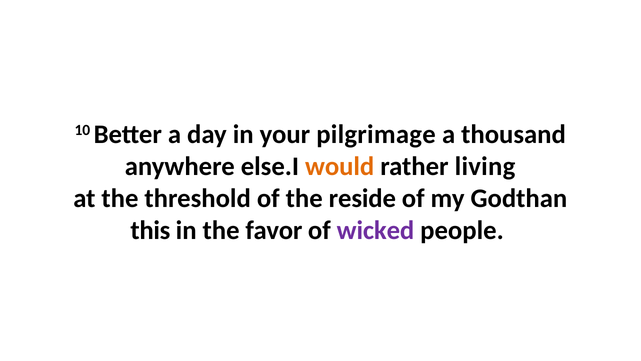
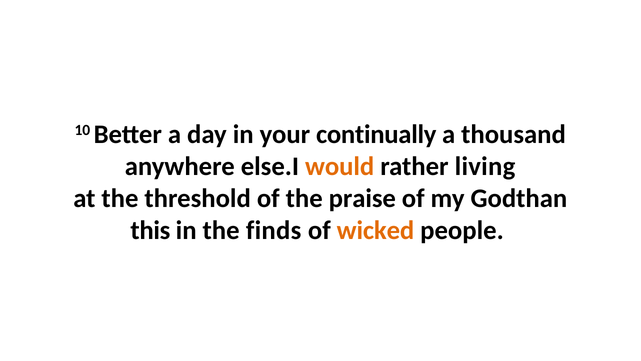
pilgrimage: pilgrimage -> continually
reside: reside -> praise
favor: favor -> finds
wicked colour: purple -> orange
